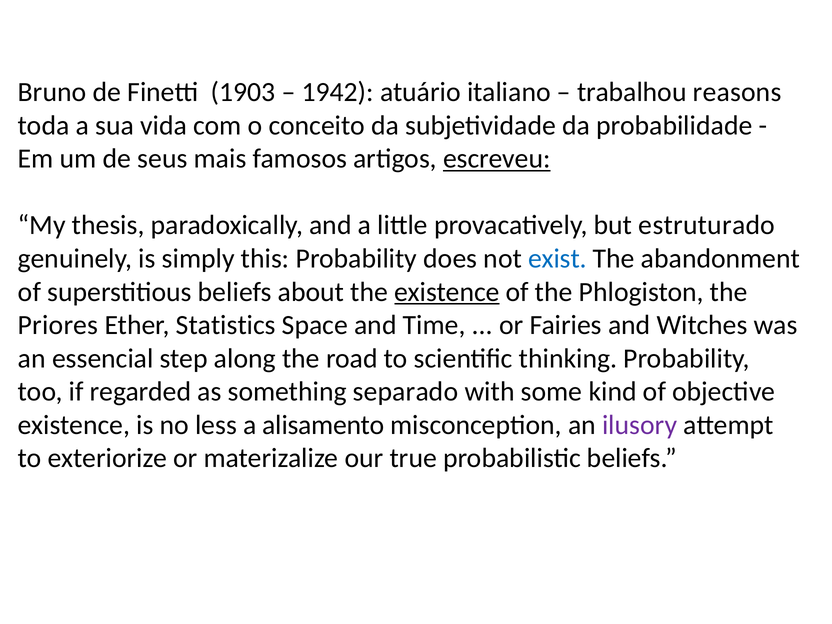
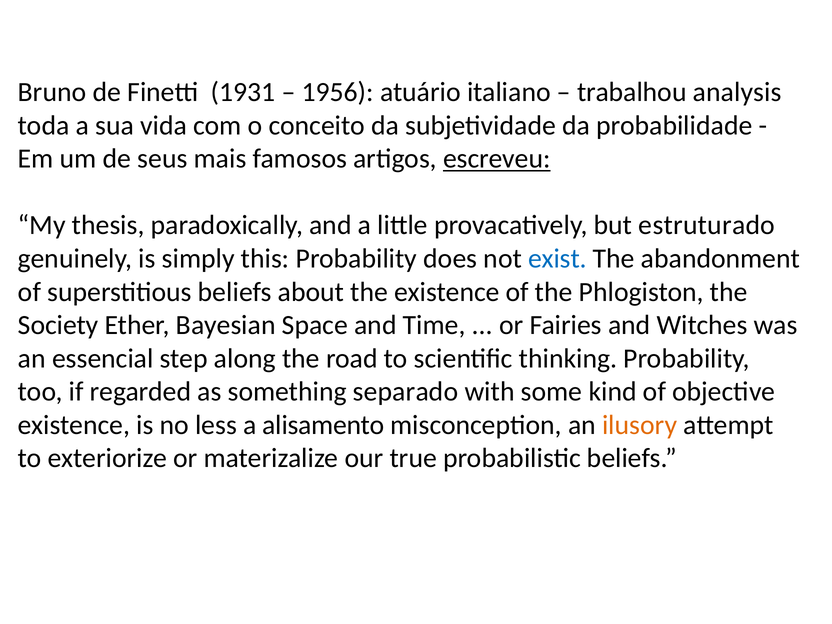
1903: 1903 -> 1931
1942: 1942 -> 1956
reasons: reasons -> analysis
existence at (447, 292) underline: present -> none
Priores: Priores -> Society
Statistics: Statistics -> Bayesian
ilusory colour: purple -> orange
